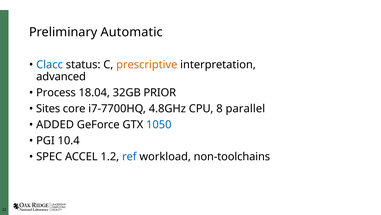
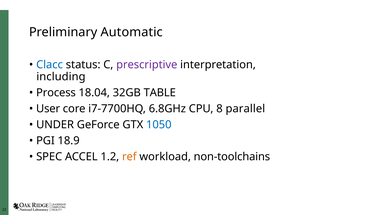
prescriptive colour: orange -> purple
advanced: advanced -> including
PRIOR: PRIOR -> TABLE
Sites: Sites -> User
4.8GHz: 4.8GHz -> 6.8GHz
ADDED: ADDED -> UNDER
10.4: 10.4 -> 18.9
ref colour: blue -> orange
